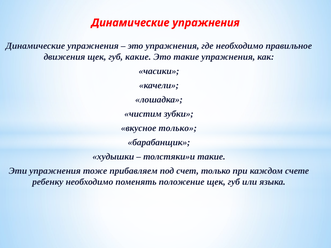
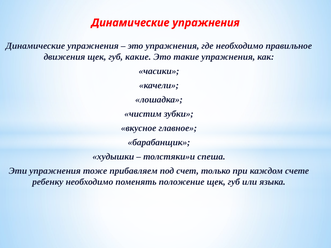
вкусное только: только -> главное
толстяки»и такие: такие -> спеша
